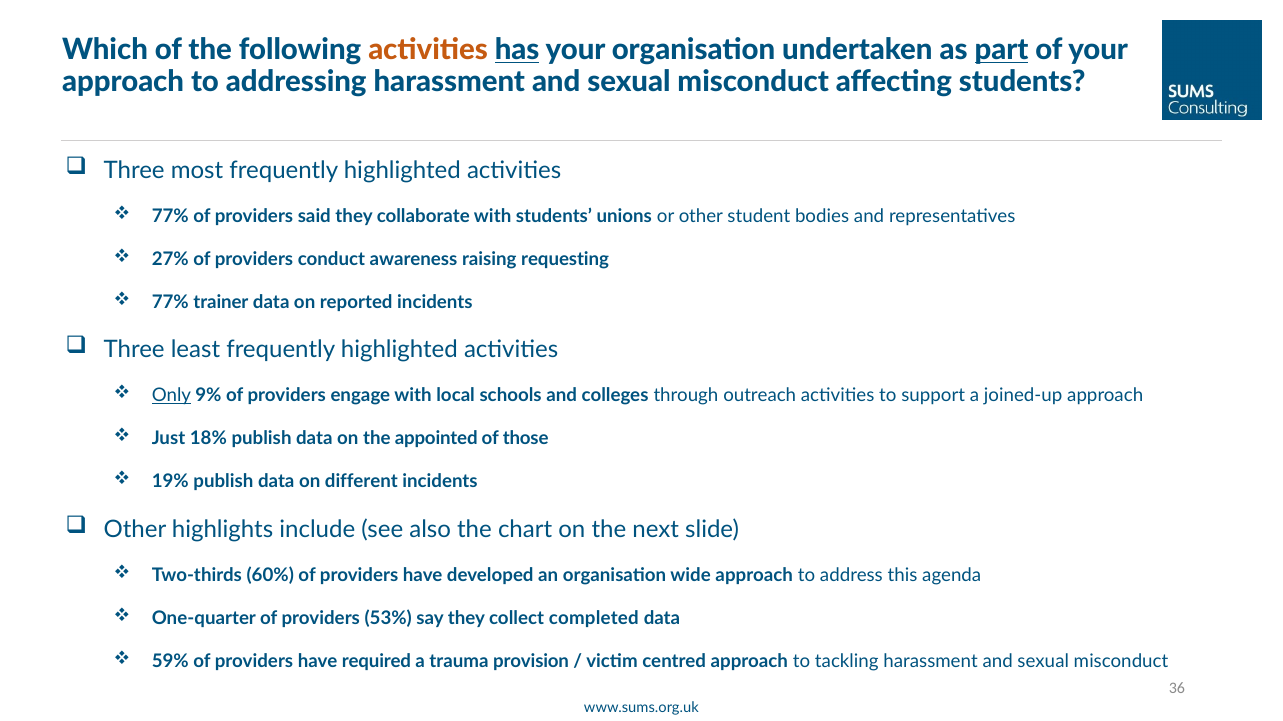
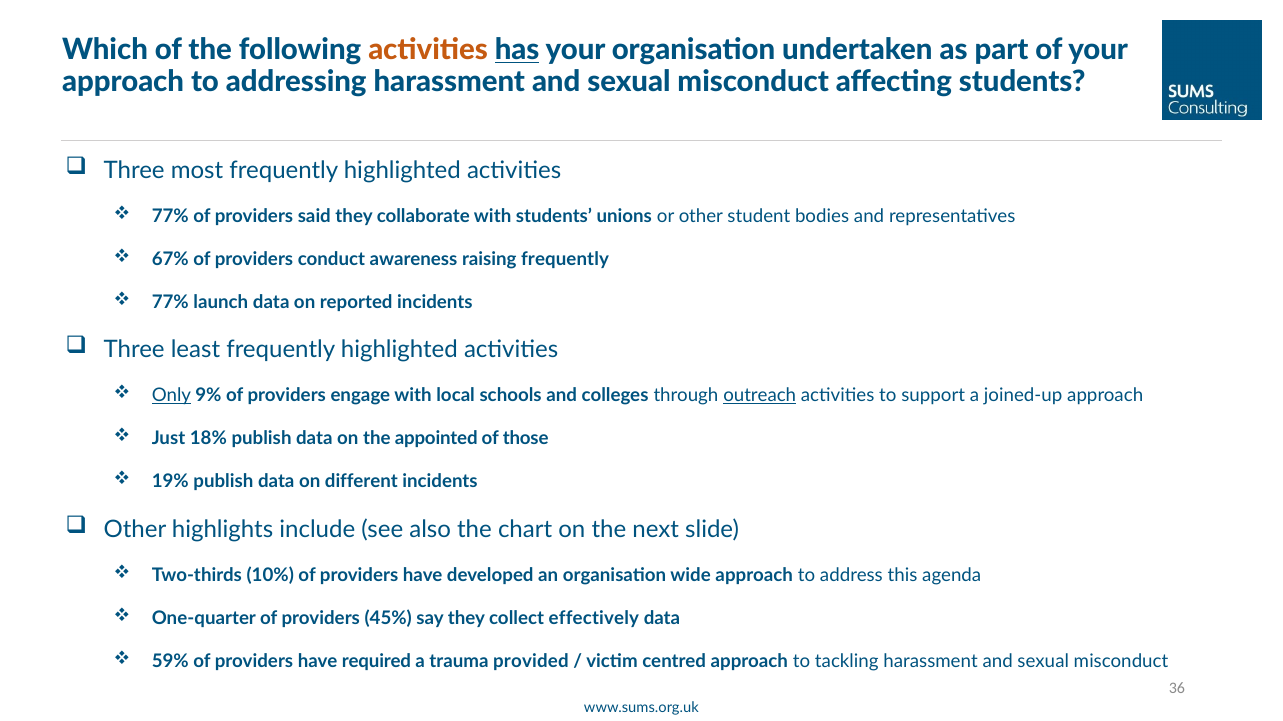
part underline: present -> none
27%: 27% -> 67%
raising requesting: requesting -> frequently
trainer: trainer -> launch
outreach underline: none -> present
60%: 60% -> 10%
53%: 53% -> 45%
completed: completed -> effectively
provision: provision -> provided
